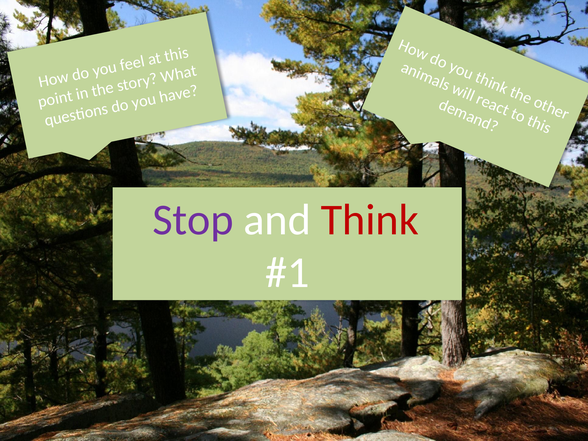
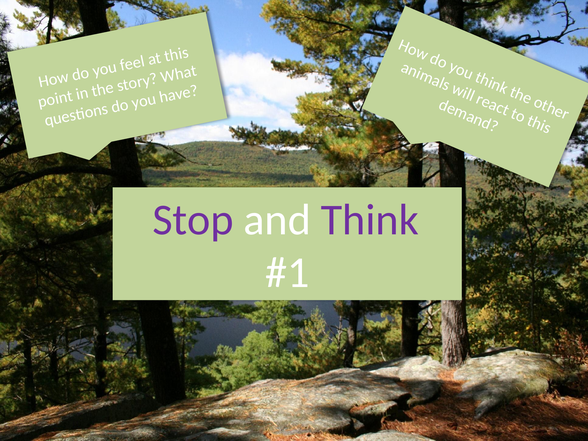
Think colour: red -> purple
